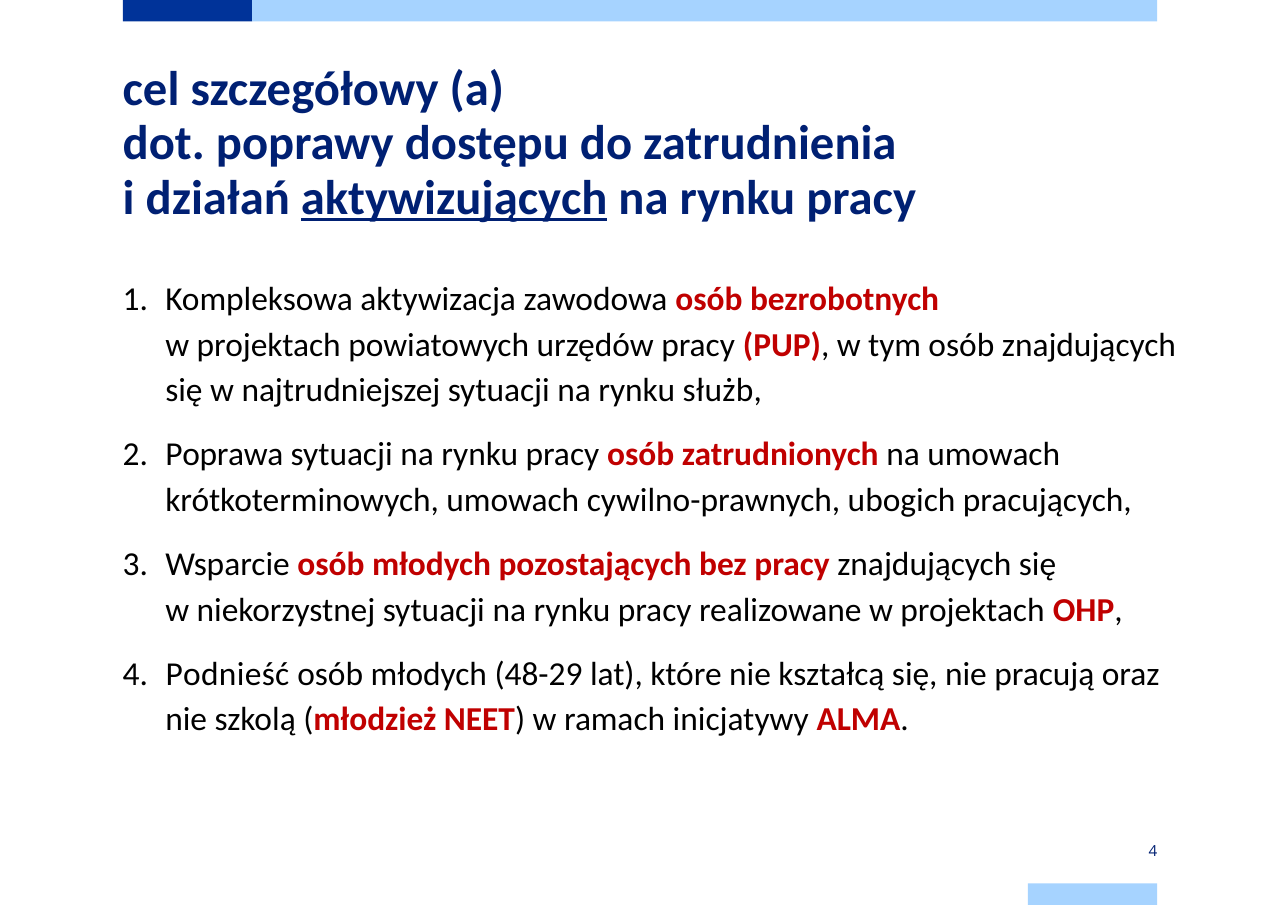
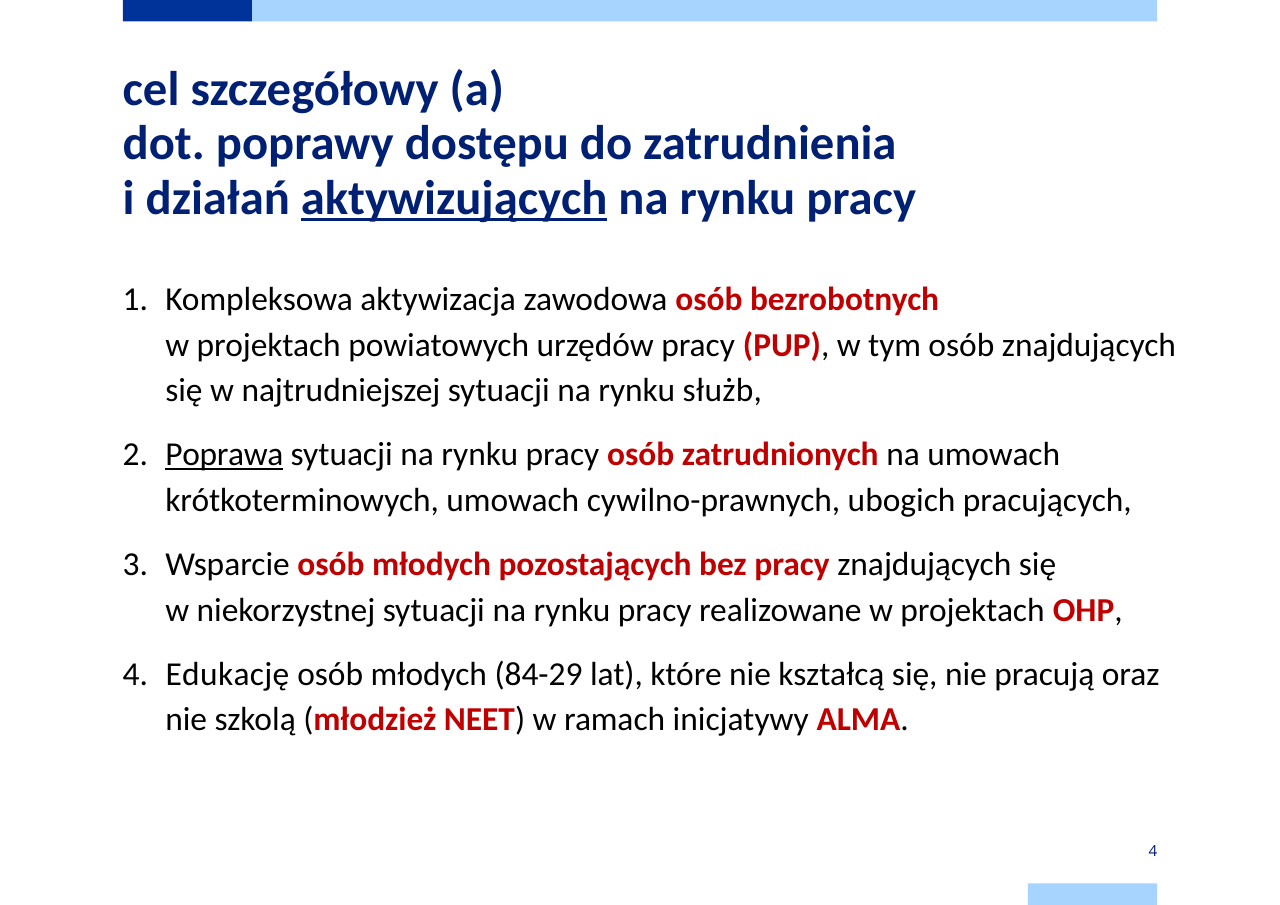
Poprawa underline: none -> present
Podnieść: Podnieść -> Edukację
48-29: 48-29 -> 84-29
